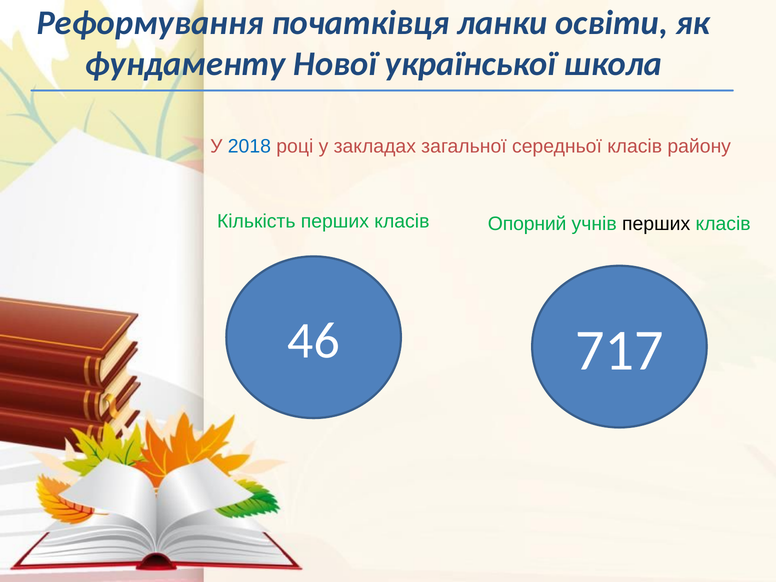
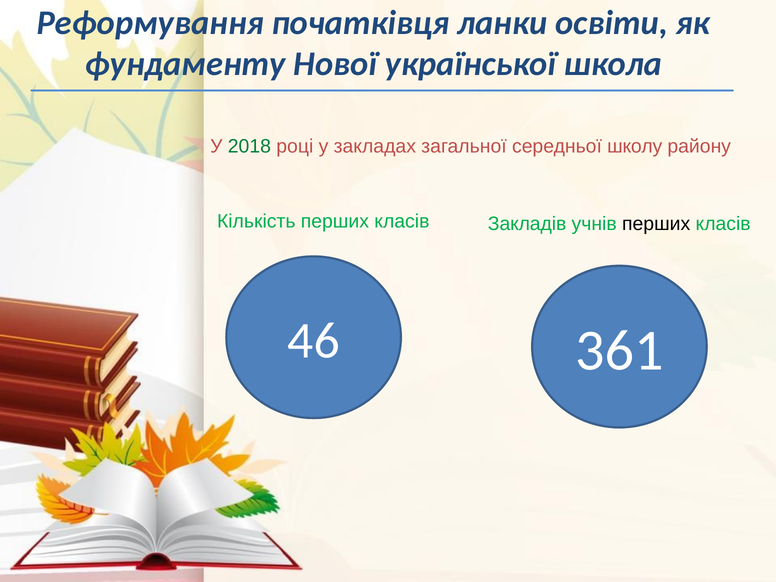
2018 colour: blue -> green
середньої класів: класів -> школу
Опорний: Опорний -> Закладів
717: 717 -> 361
